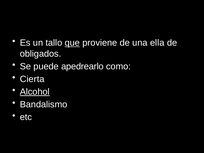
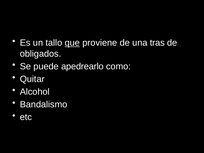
ella: ella -> tras
Cierta: Cierta -> Quitar
Alcohol underline: present -> none
